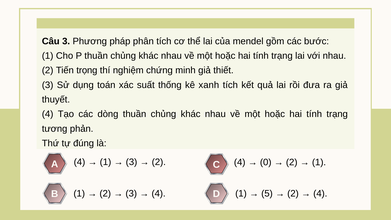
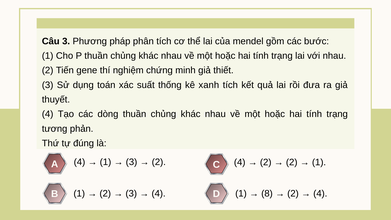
trọng: trọng -> gene
0 at (266, 162): 0 -> 2
5: 5 -> 8
